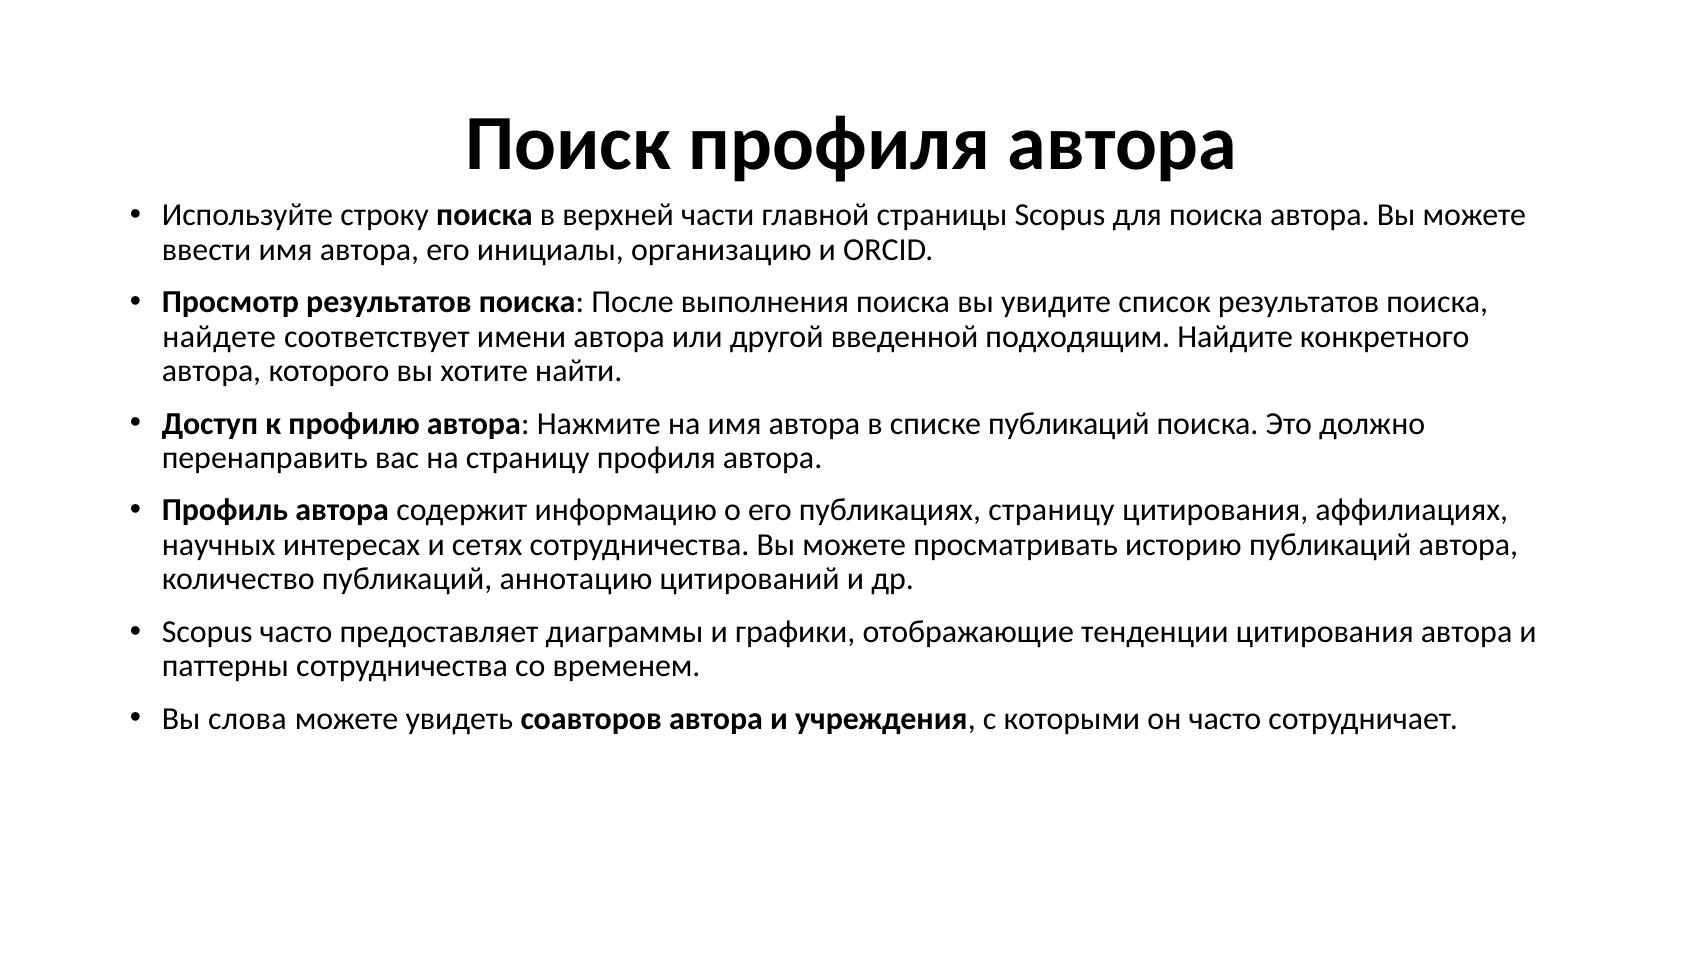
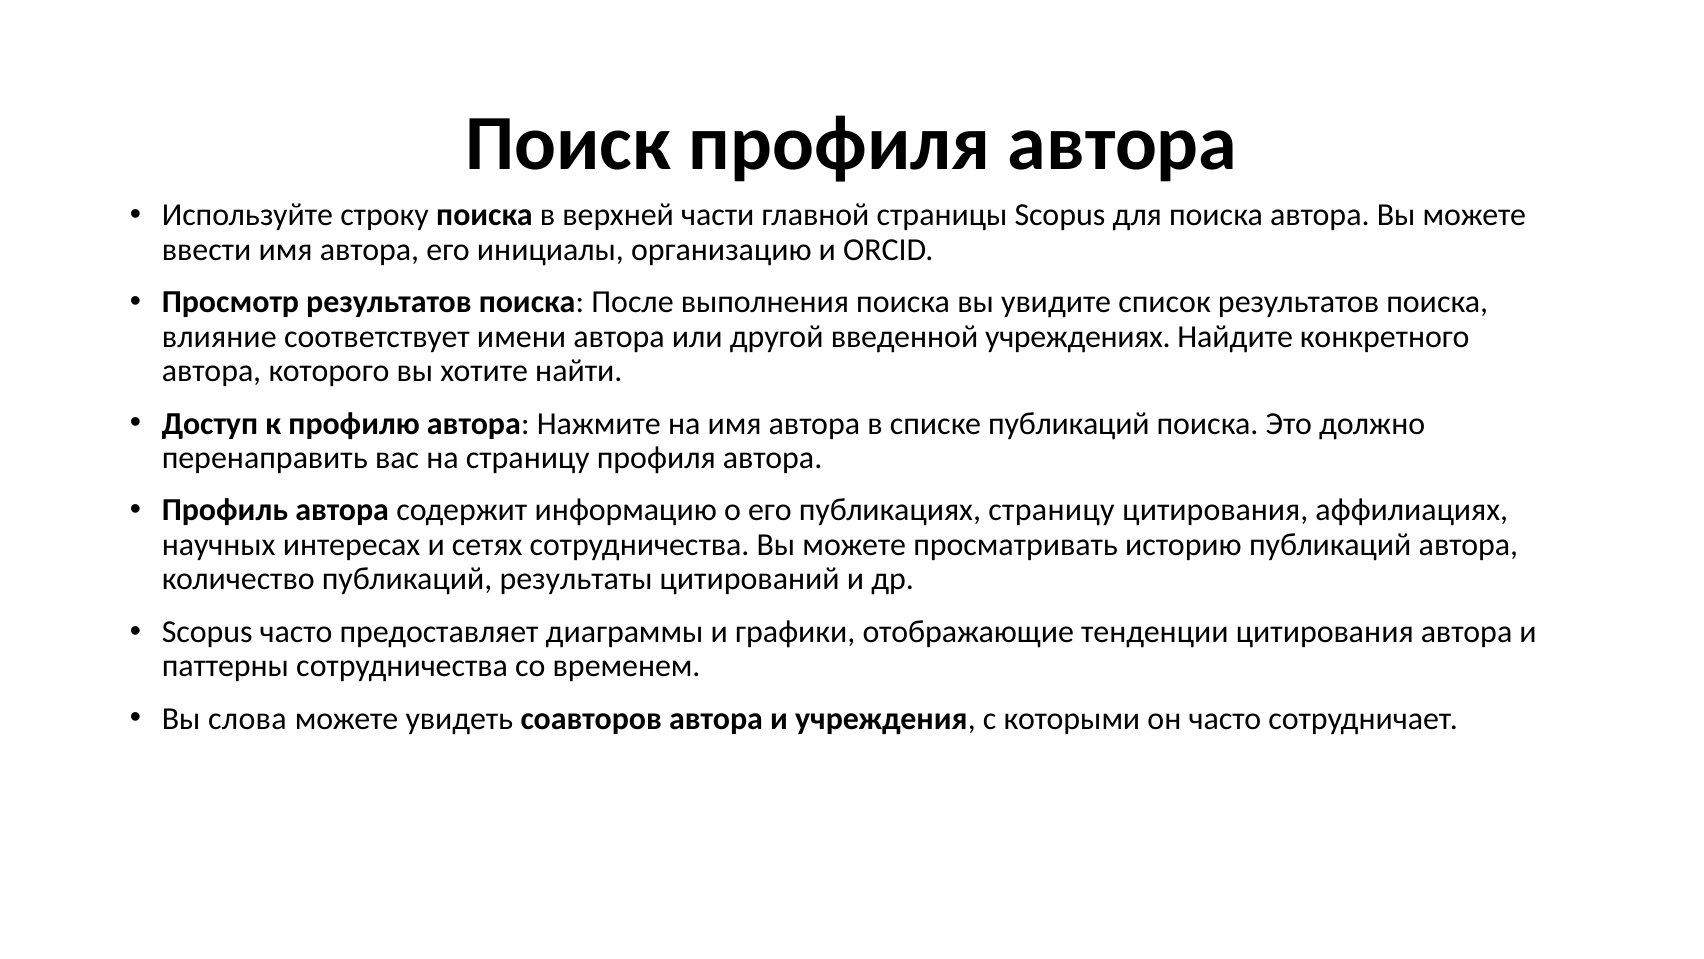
найдете: найдете -> влияние
подходящим: подходящим -> учреждениях
аннотацию: аннотацию -> результаты
